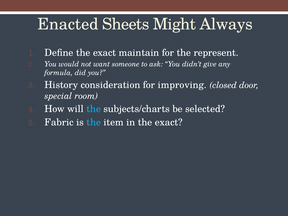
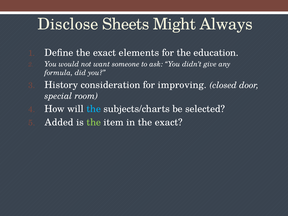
Enacted: Enacted -> Disclose
maintain: maintain -> elements
represent: represent -> education
Fabric: Fabric -> Added
the at (94, 122) colour: light blue -> light green
